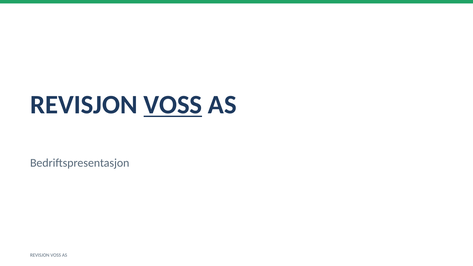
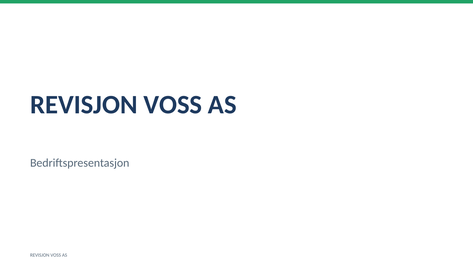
VOSS at (173, 105) underline: present -> none
